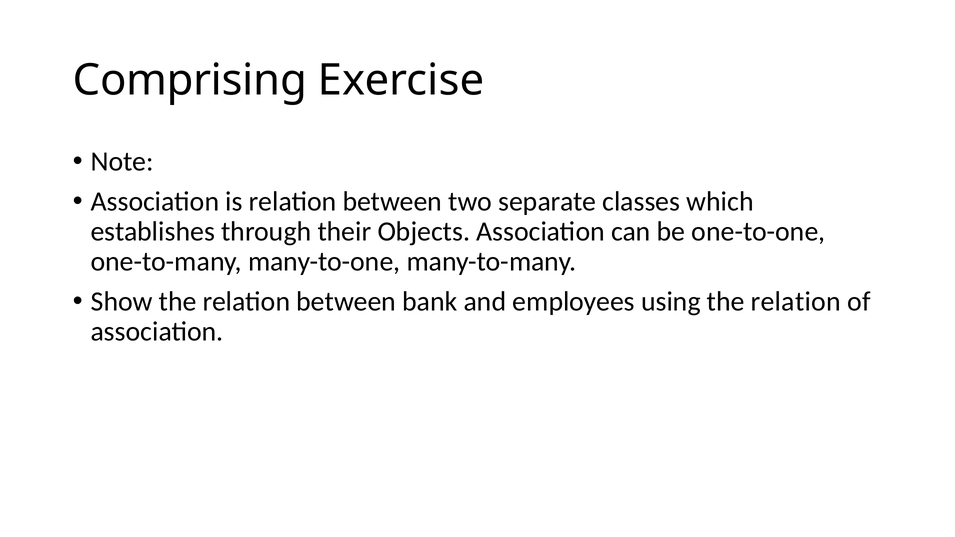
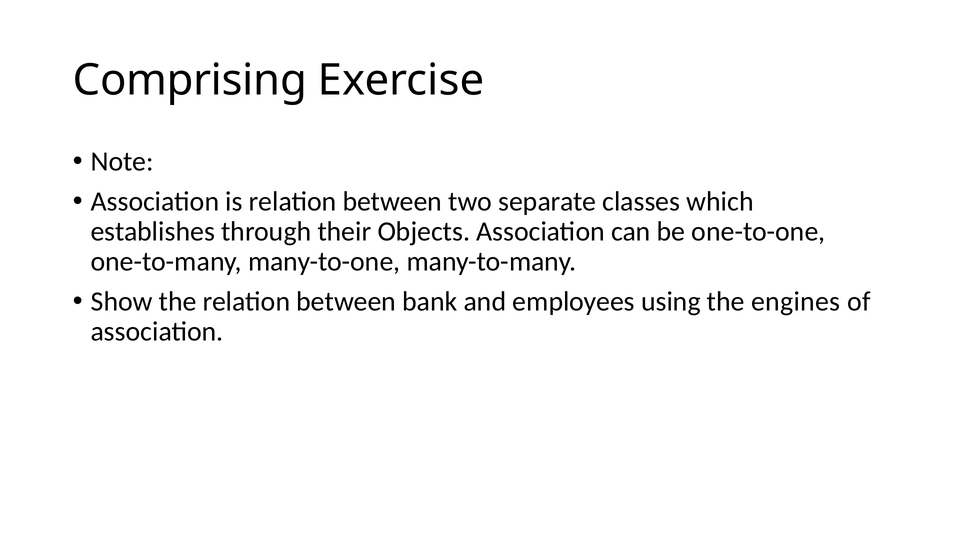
using the relation: relation -> engines
